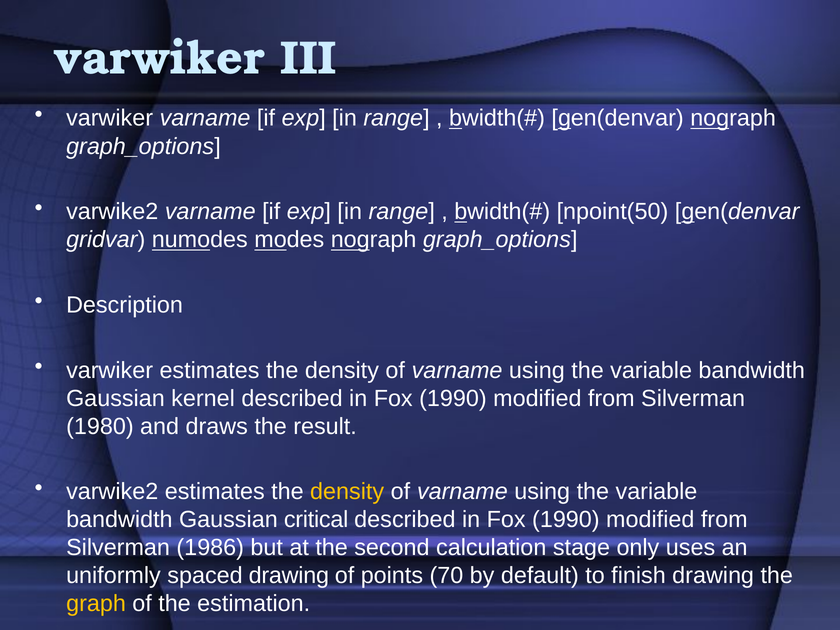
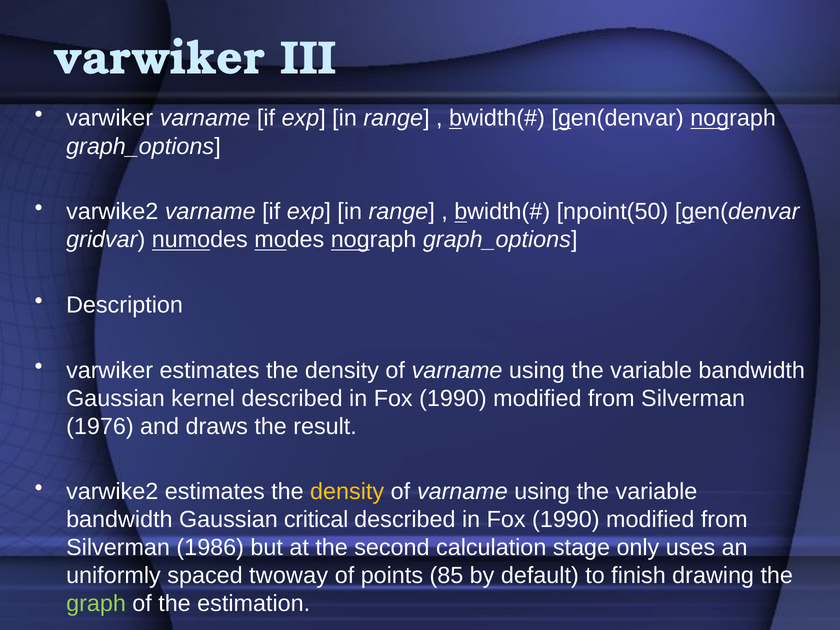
1980: 1980 -> 1976
spaced drawing: drawing -> twoway
70: 70 -> 85
graph colour: yellow -> light green
